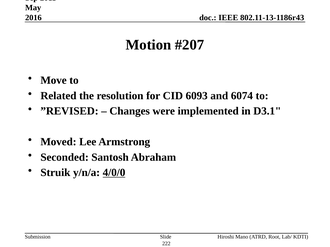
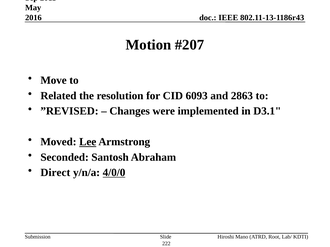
6074: 6074 -> 2863
Lee underline: none -> present
Struik: Struik -> Direct
